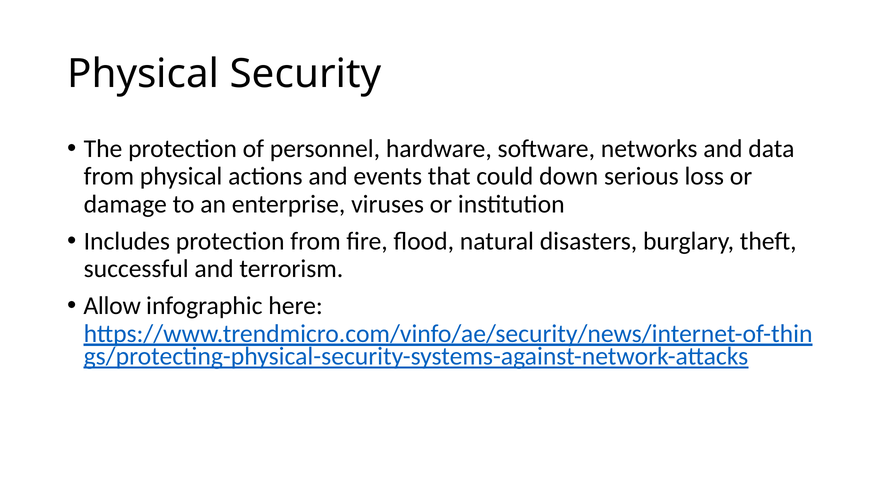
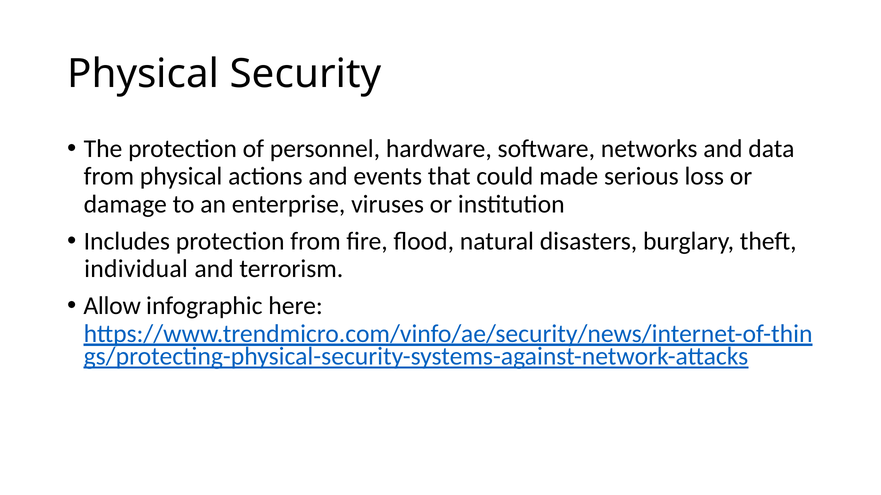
down: down -> made
successful: successful -> individual
